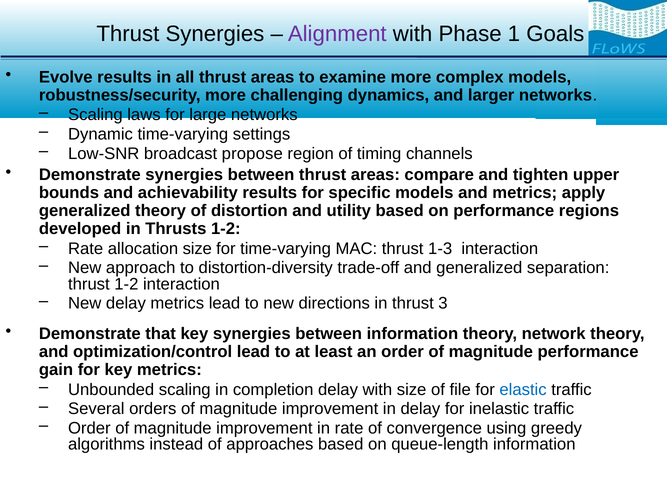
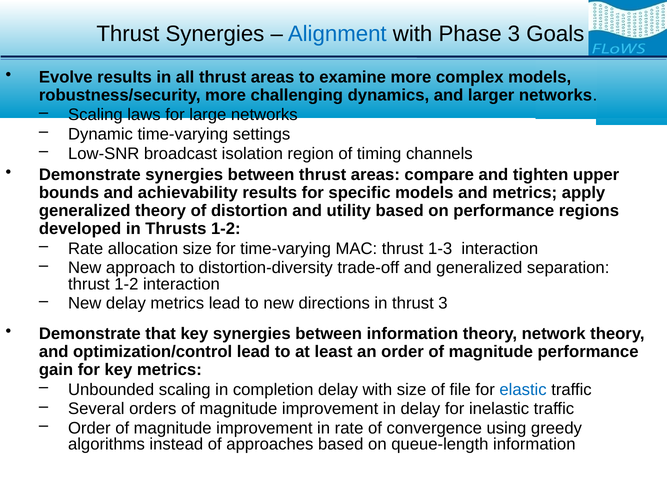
Alignment colour: purple -> blue
Phase 1: 1 -> 3
propose: propose -> isolation
